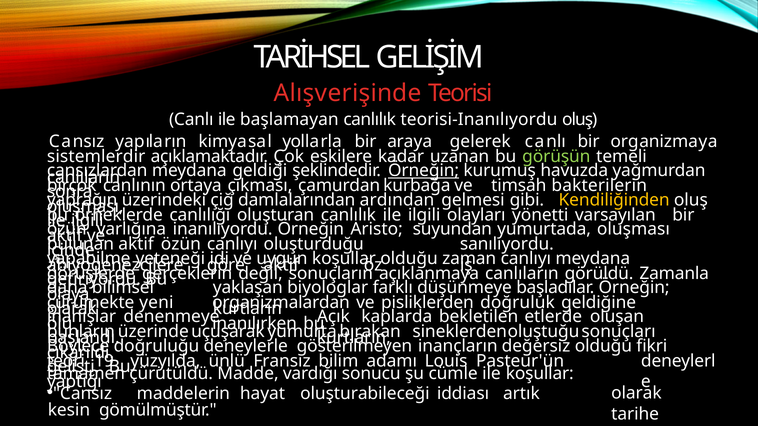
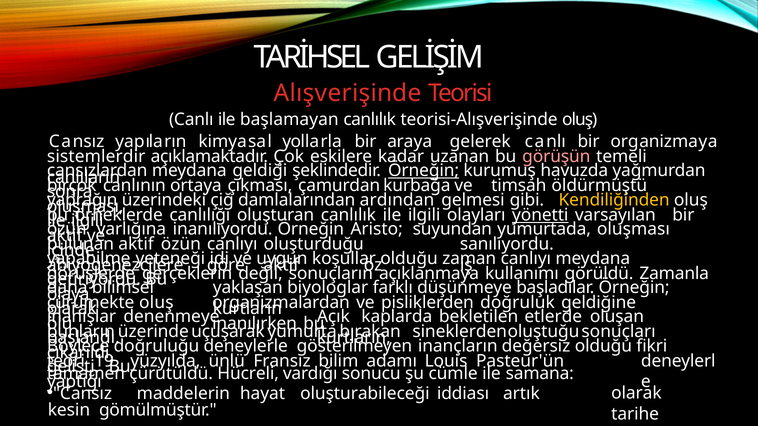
teorisi-Inanılıyordu: teorisi-Inanılıyordu -> teorisi-Alışverişinde
görüşün colour: light green -> pink
bakterilerin: bakterilerin -> öldürmüştü
yönetti underline: none -> present
canlıların at (522, 274): canlıların -> kullanımı
yeni at (156, 303): yeni -> oluş
Madde: Madde -> Hücreli
ile koşullar: koşullar -> samana
